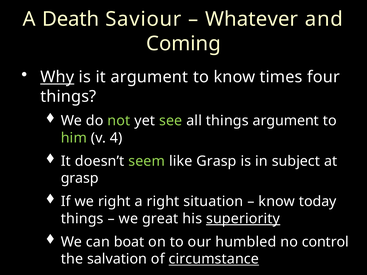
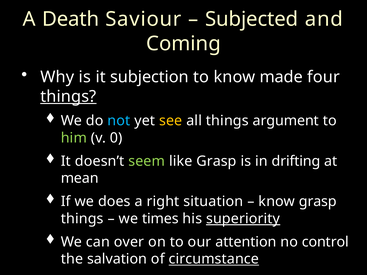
Whatever: Whatever -> Subjected
Why underline: present -> none
it argument: argument -> subjection
times: times -> made
things at (68, 97) underline: none -> present
not colour: light green -> light blue
see colour: light green -> yellow
4: 4 -> 0
subject: subject -> drifting
grasp at (80, 178): grasp -> mean
we right: right -> does
know today: today -> grasp
great: great -> times
boat: boat -> over
humbled: humbled -> attention
